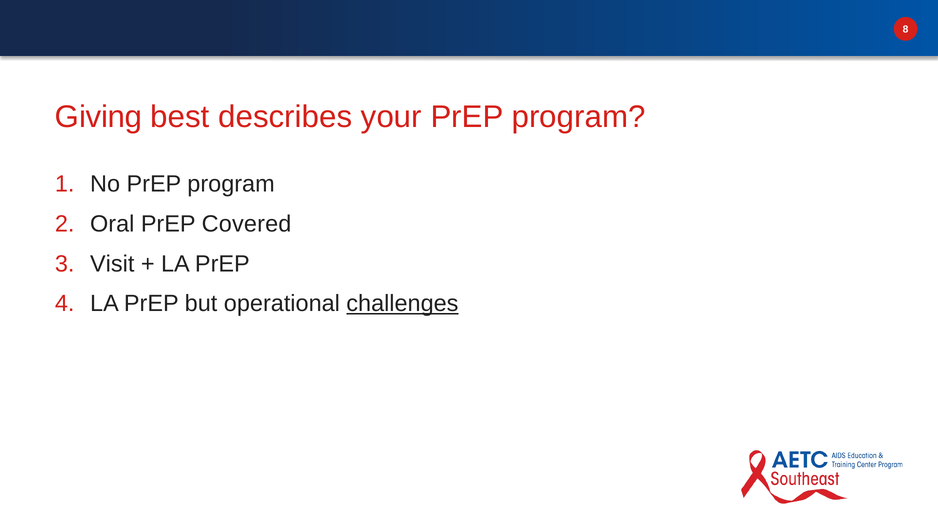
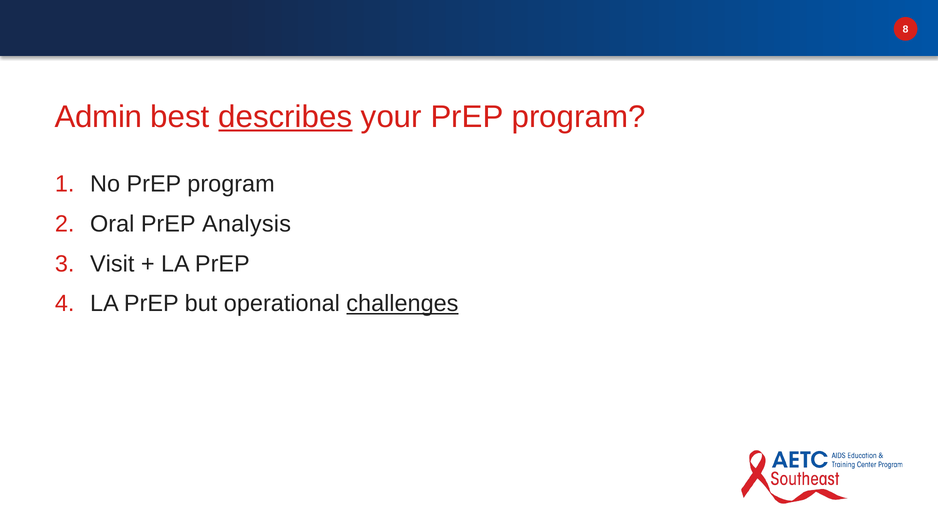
Giving: Giving -> Admin
describes underline: none -> present
Covered: Covered -> Analysis
